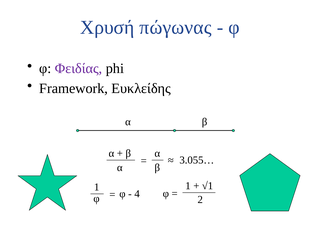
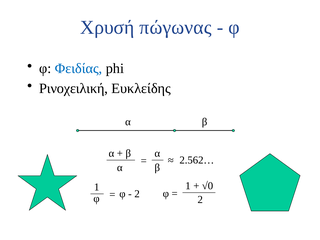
Φειδίας colour: purple -> blue
Framework: Framework -> Ρινοχειλική
3.055…: 3.055… -> 2.562…
√1: √1 -> √0
4 at (137, 194): 4 -> 2
